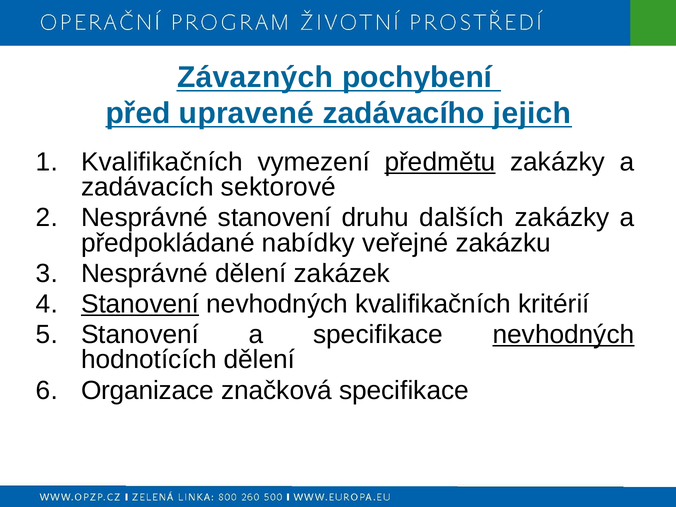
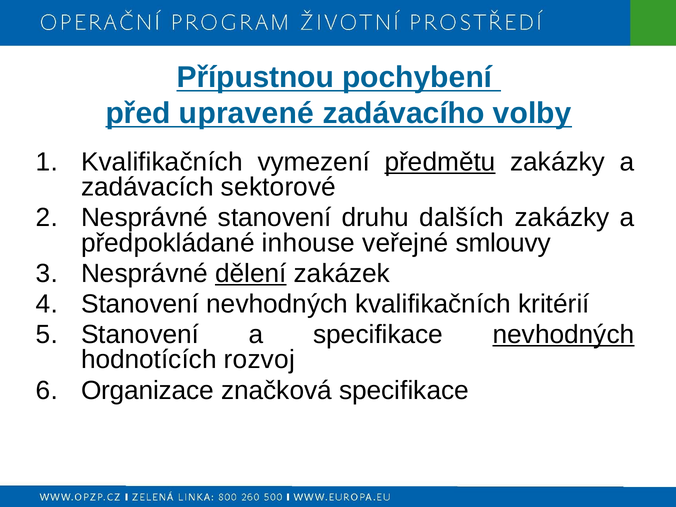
Závazných: Závazných -> Přípustnou
jejich: jejich -> volby
nabídky: nabídky -> inhouse
zakázku: zakázku -> smlouvy
dělení at (251, 274) underline: none -> present
Stanovení at (140, 304) underline: present -> none
hodnotících dělení: dělení -> rozvoj
